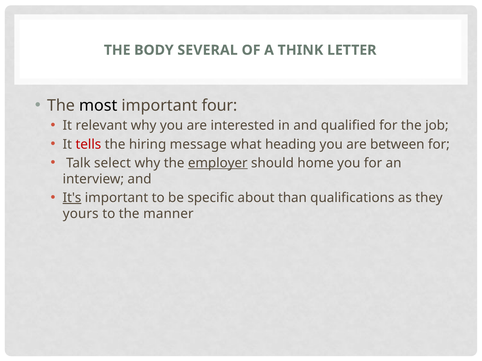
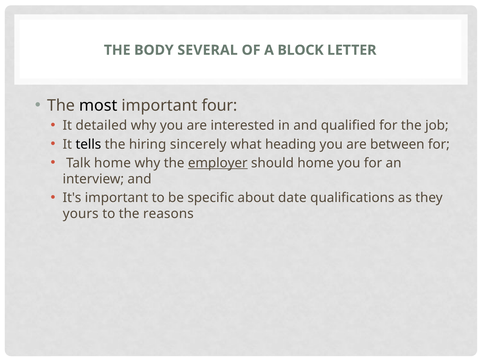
THINK: THINK -> BLOCK
relevant: relevant -> detailed
tells colour: red -> black
message: message -> sincerely
Talk select: select -> home
It's underline: present -> none
than: than -> date
manner: manner -> reasons
